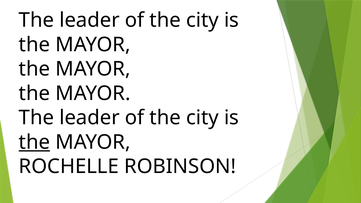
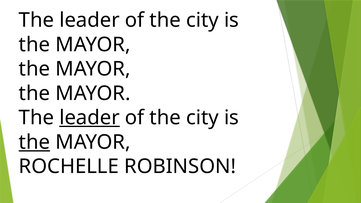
leader at (89, 118) underline: none -> present
